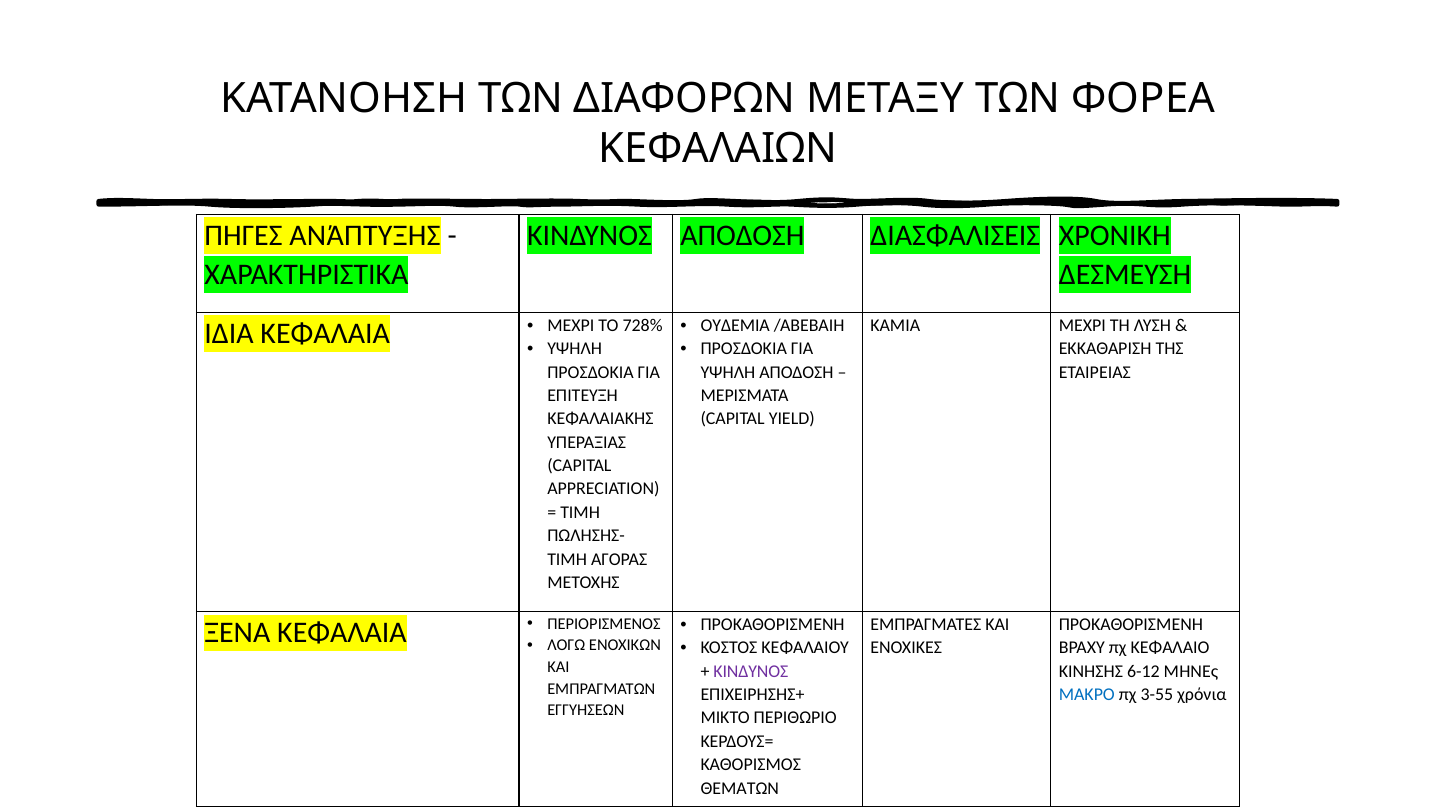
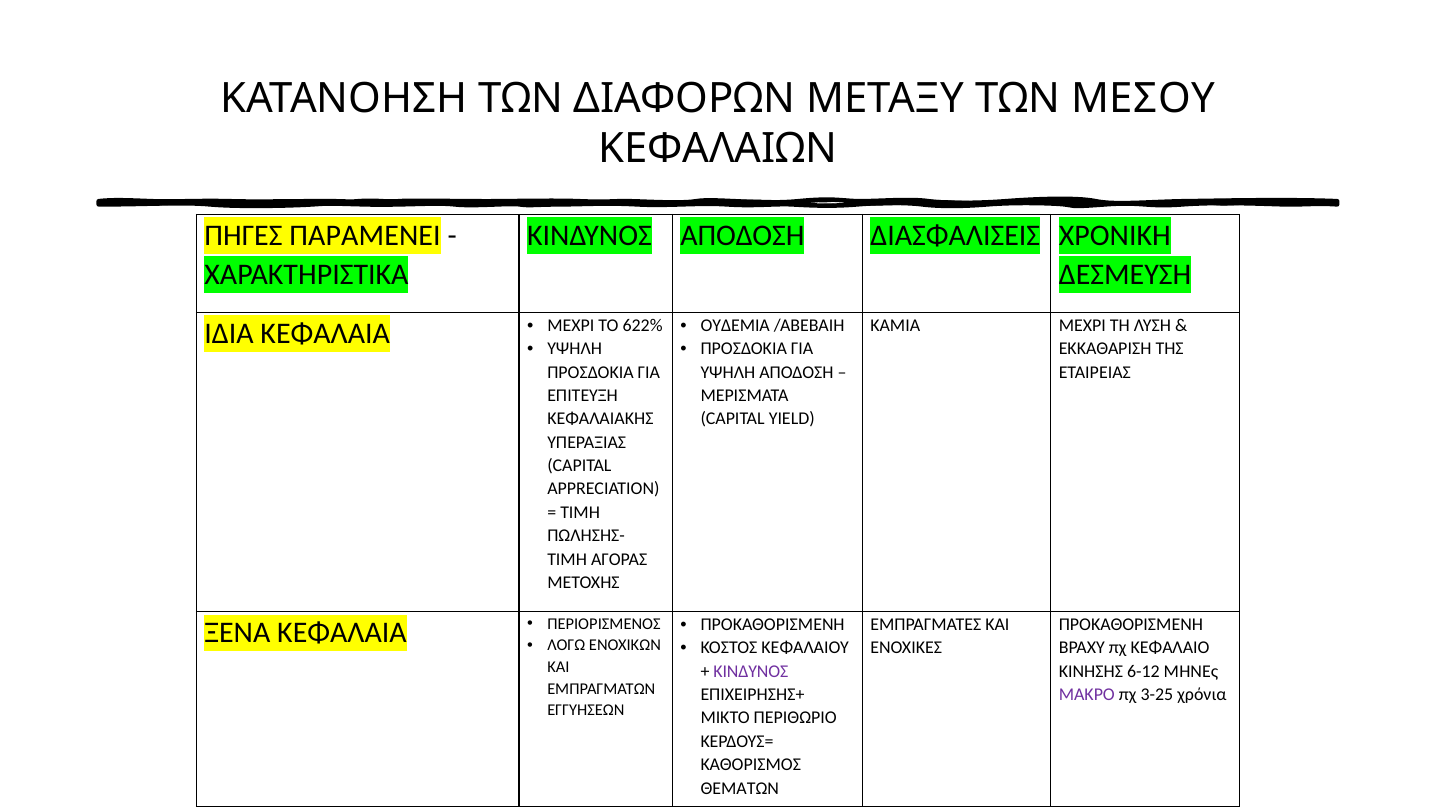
ΦΟΡΕΑ: ΦΟΡΕΑ -> ΜΕΣΟΥ
ΑΝΆΠΤΥΞΗΣ: ΑΝΆΠΤΥΞΗΣ -> ΠΑΡΑΜΕΝΕΙ
728%: 728% -> 622%
ΜΑΚΡΟ colour: blue -> purple
3-55: 3-55 -> 3-25
